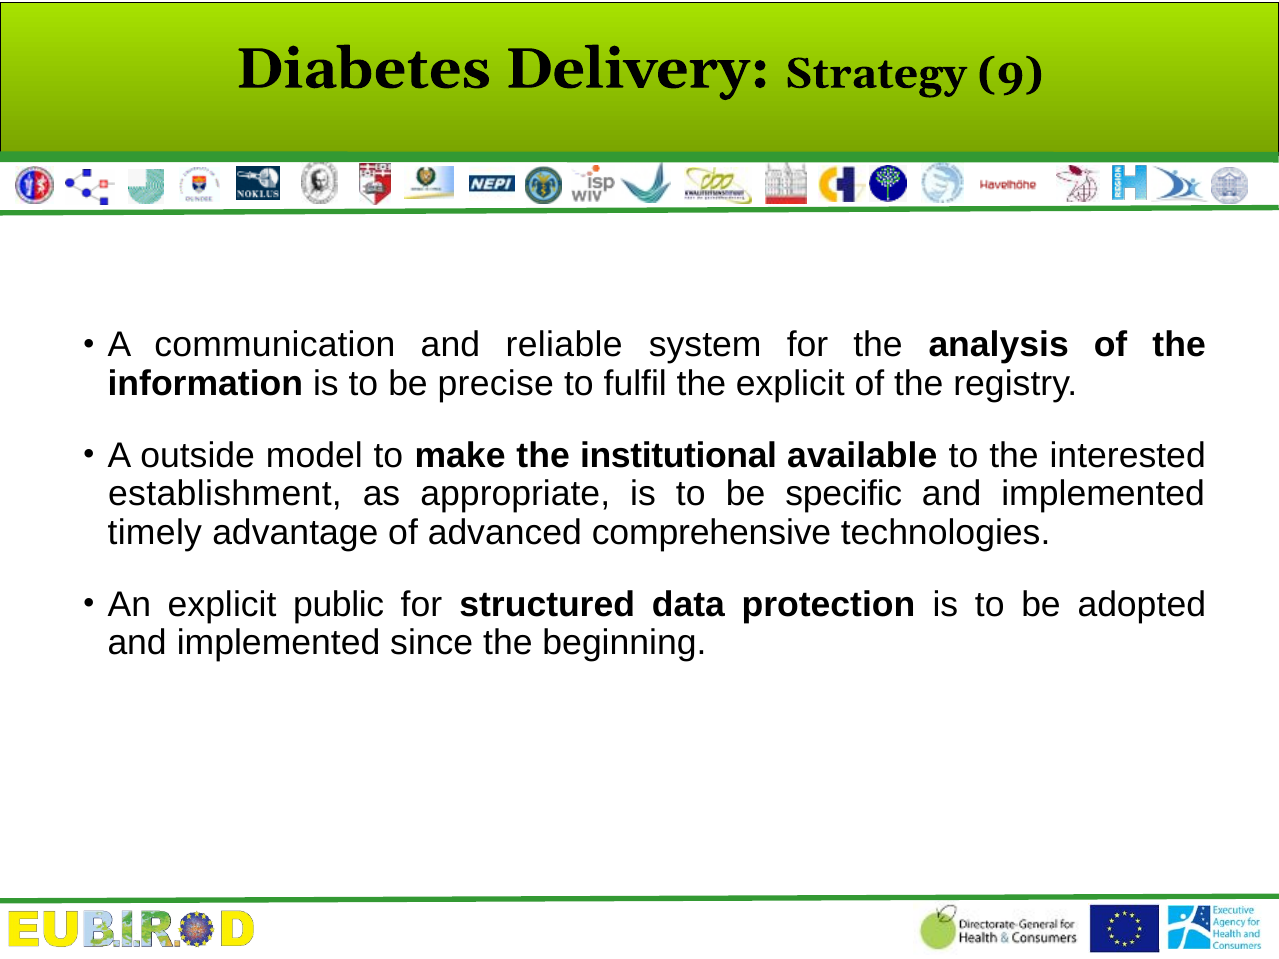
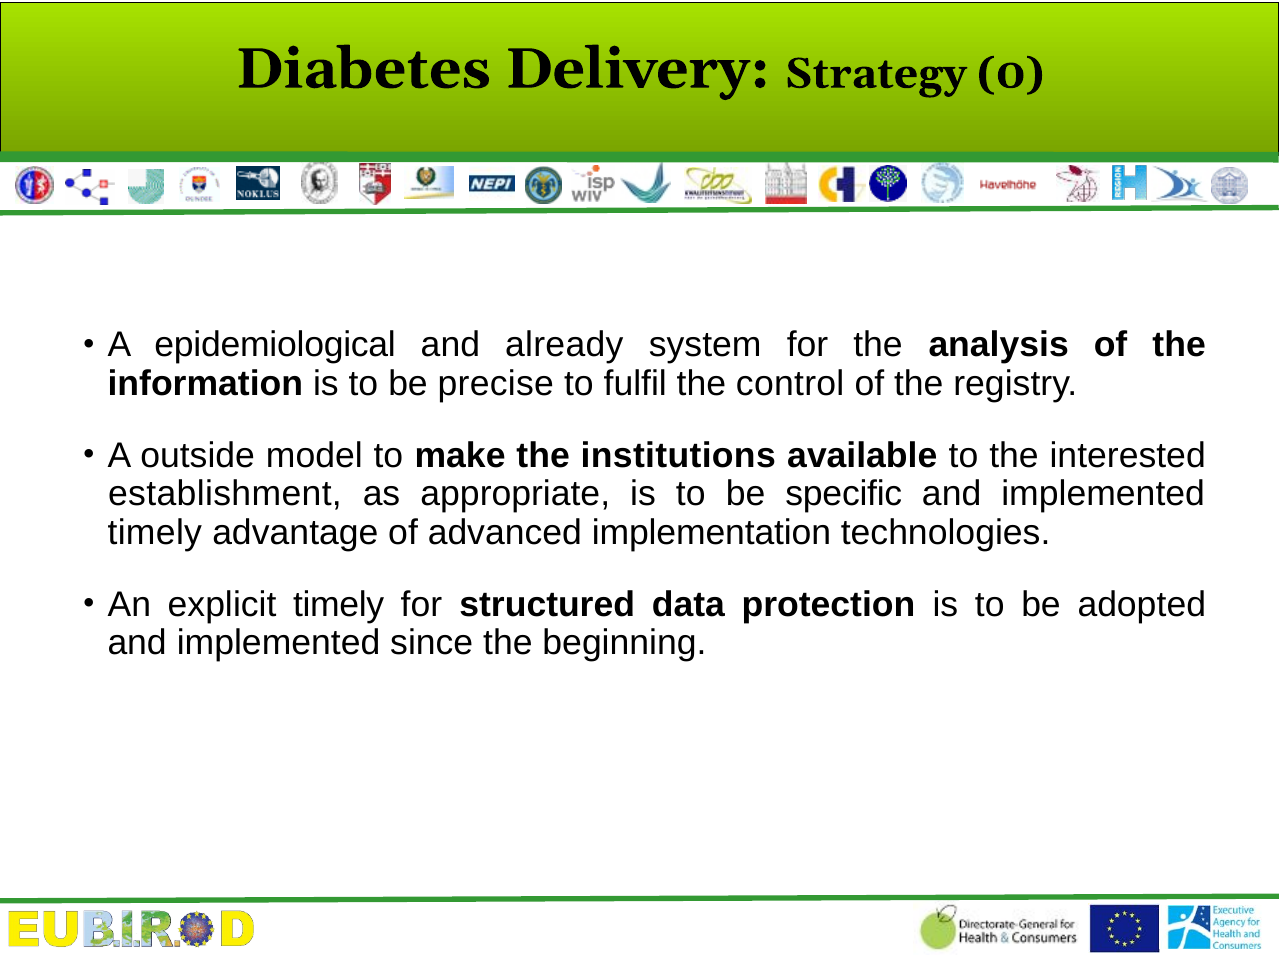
9: 9 -> 0
communication: communication -> epidemiological
reliable: reliable -> already
the explicit: explicit -> control
institutional: institutional -> institutions
comprehensive: comprehensive -> implementation
explicit public: public -> timely
